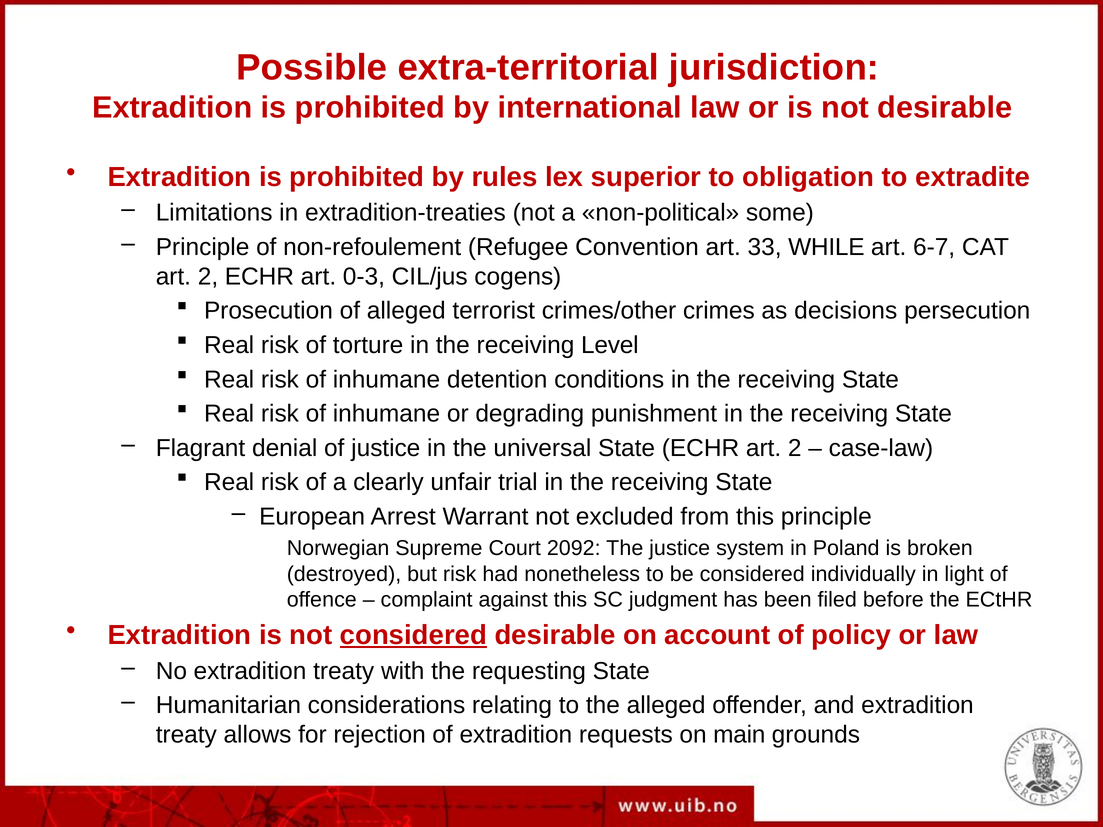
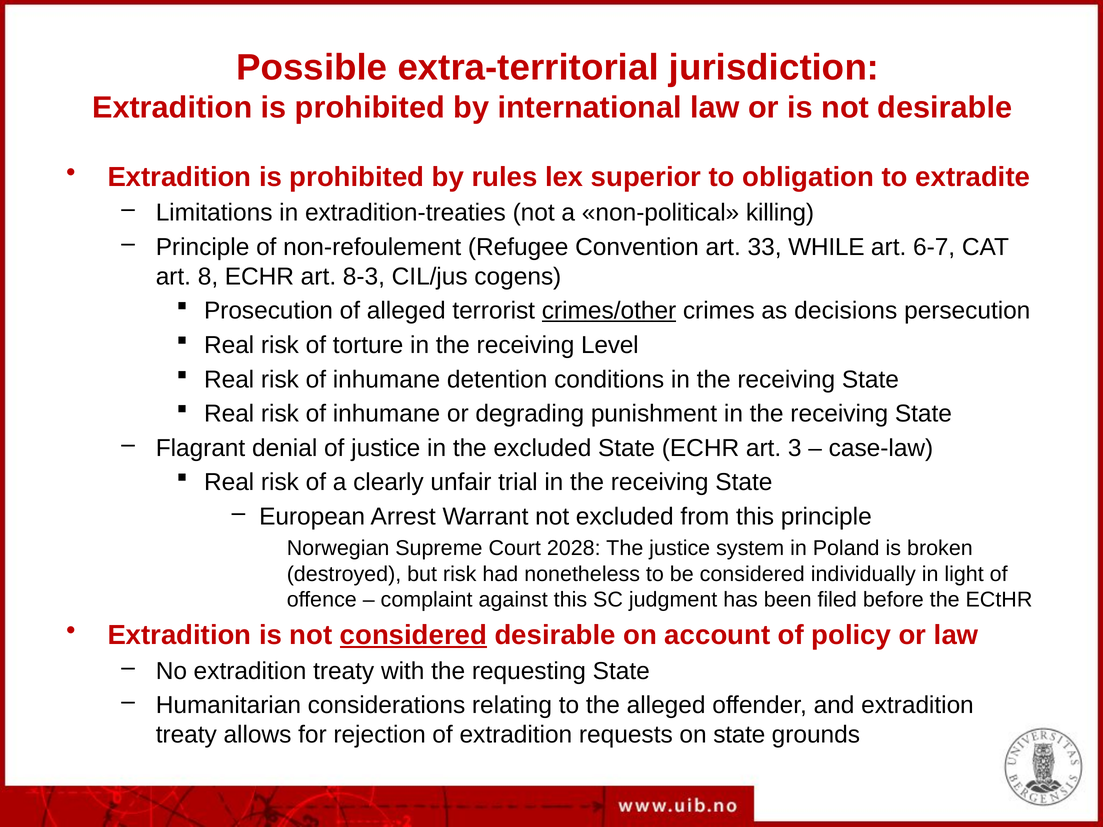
some: some -> killing
2 at (208, 277): 2 -> 8
0-3: 0-3 -> 8-3
crimes/other underline: none -> present
the universal: universal -> excluded
ECHR art 2: 2 -> 3
2092: 2092 -> 2028
on main: main -> state
